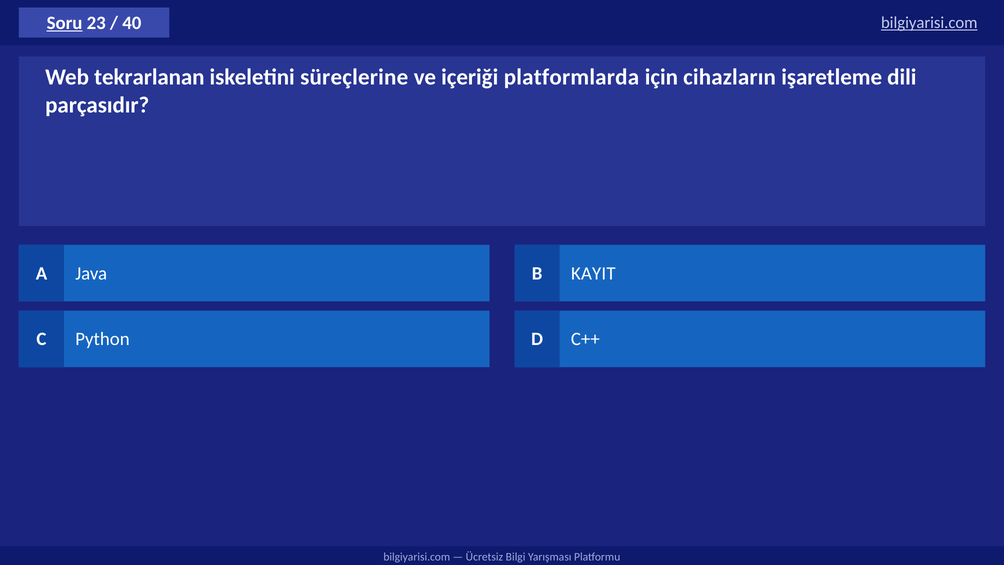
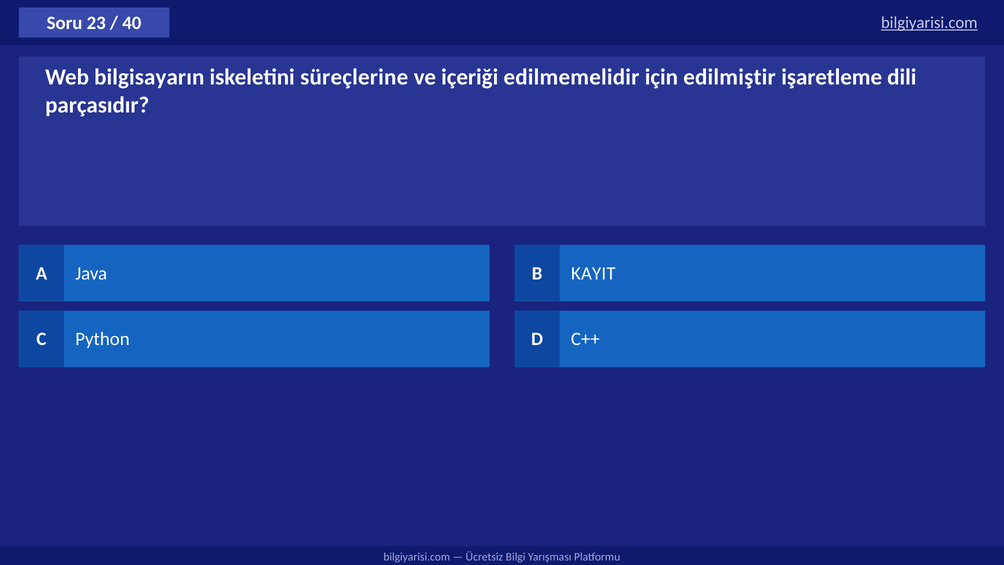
Soru underline: present -> none
tekrarlanan: tekrarlanan -> bilgisayarın
platformlarda: platformlarda -> edilmemelidir
cihazların: cihazların -> edilmiştir
